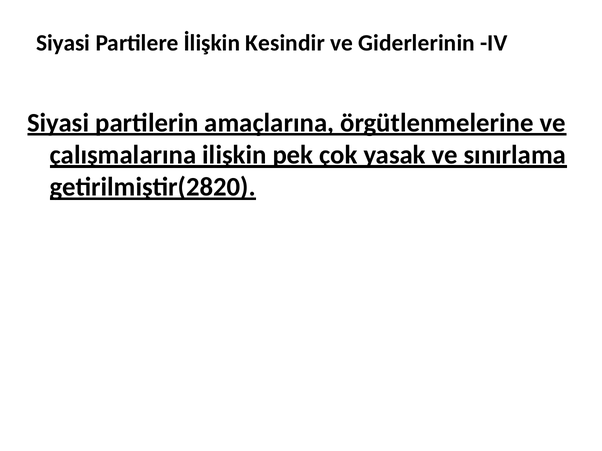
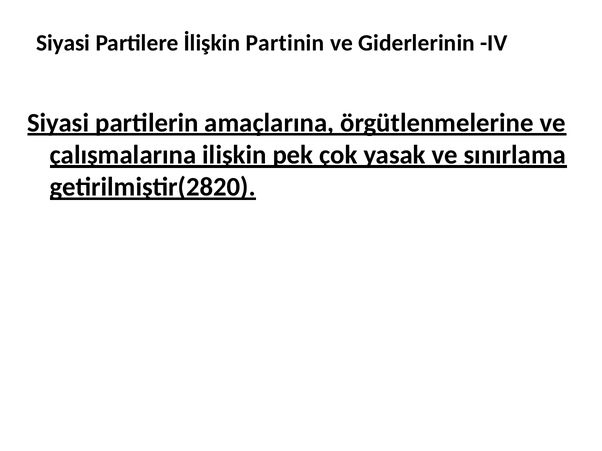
Kesindir: Kesindir -> Partinin
